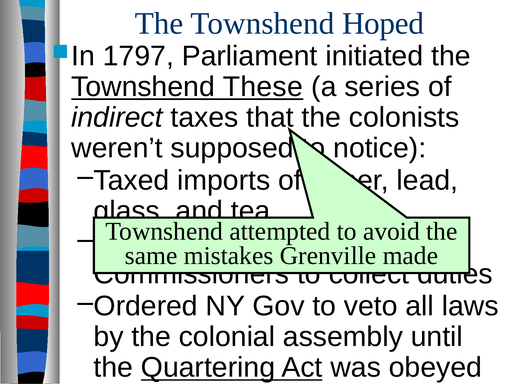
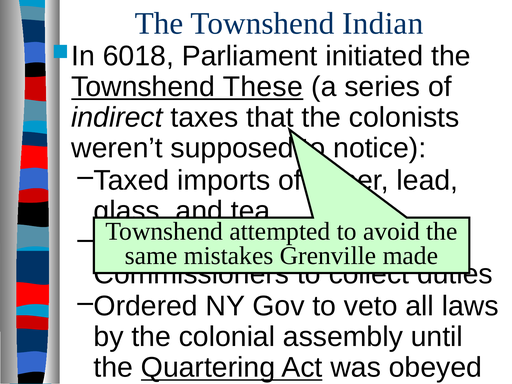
Hoped: Hoped -> Indian
1797: 1797 -> 6018
